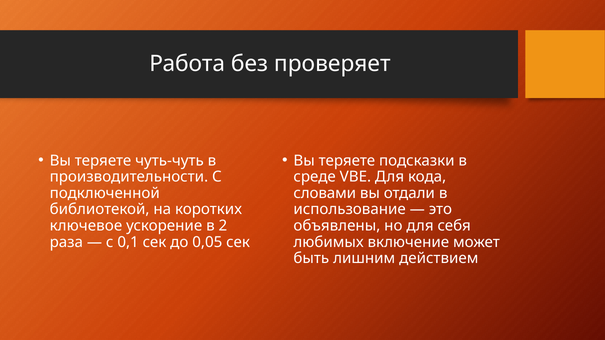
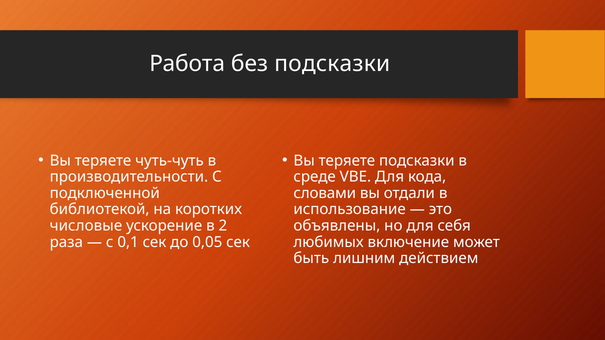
без проверяет: проверяет -> подсказки
ключевое: ключевое -> числовые
